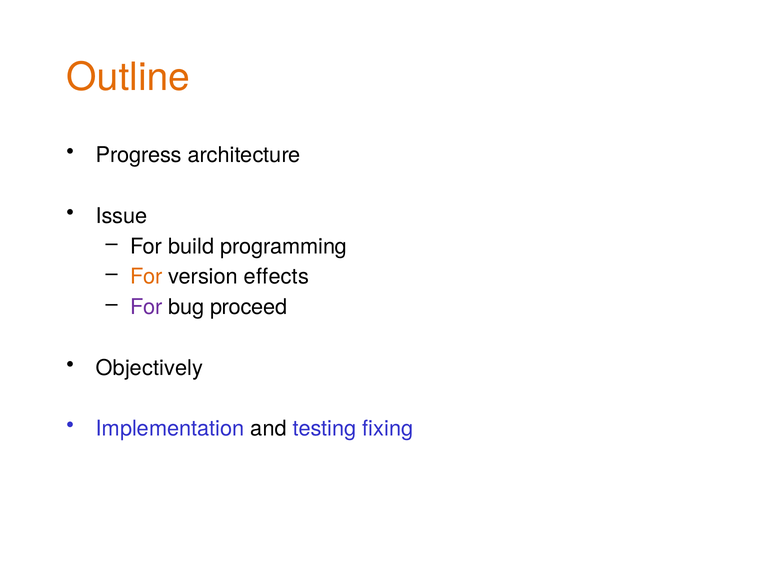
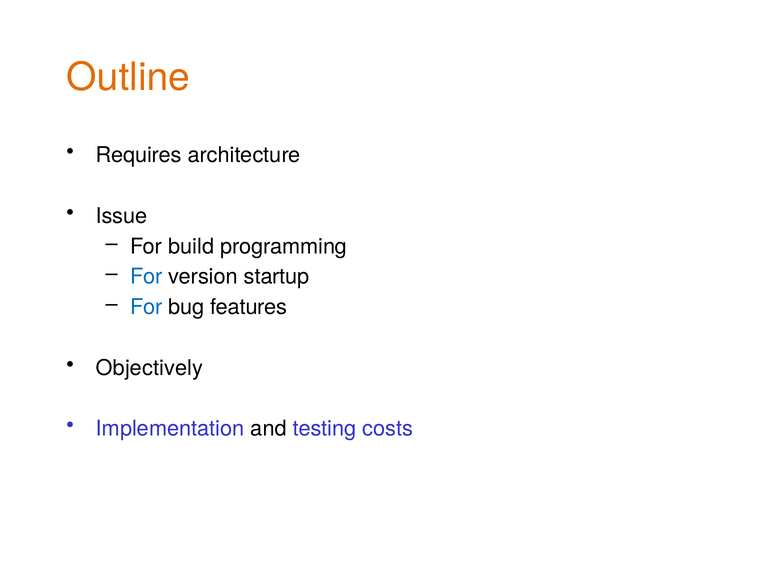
Progress: Progress -> Requires
For at (146, 277) colour: orange -> blue
effects: effects -> startup
For at (146, 307) colour: purple -> blue
proceed: proceed -> features
fixing: fixing -> costs
